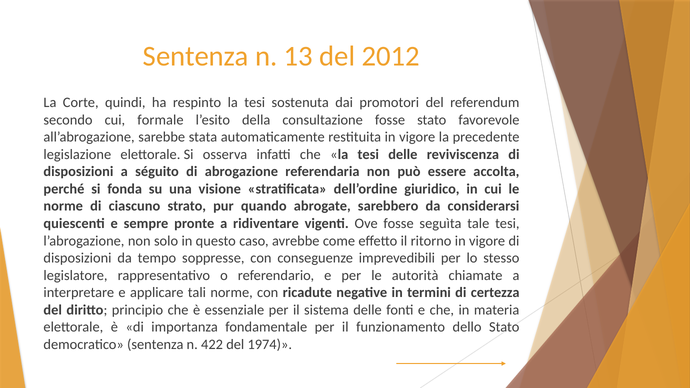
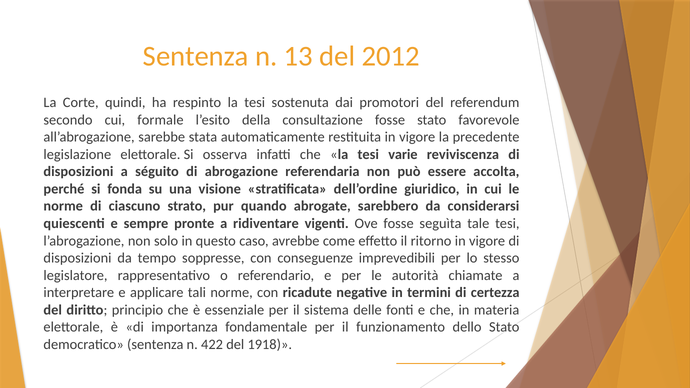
tesi delle: delle -> varie
1974: 1974 -> 1918
